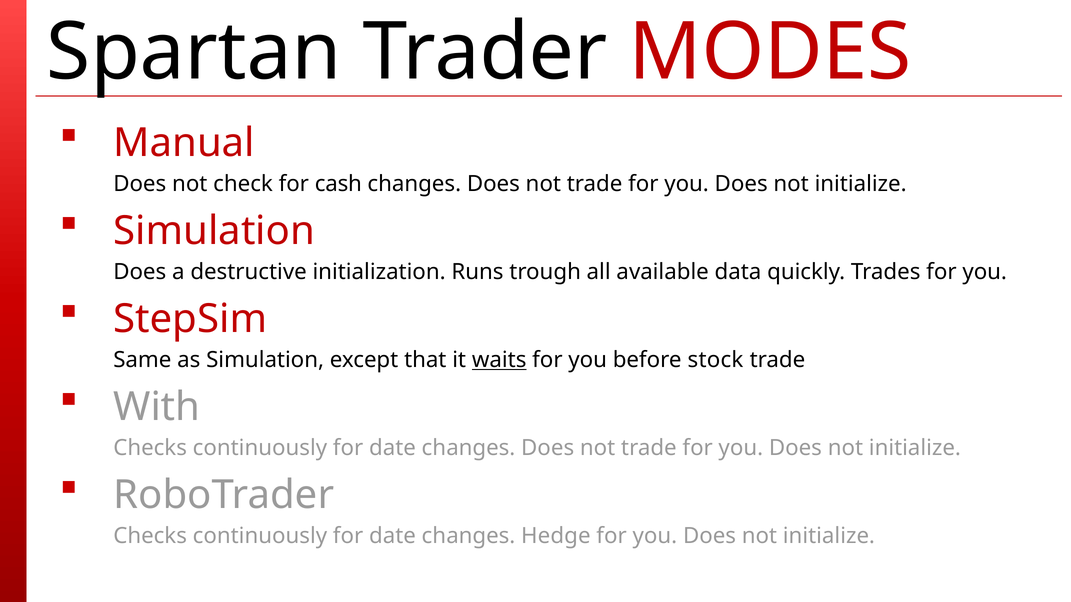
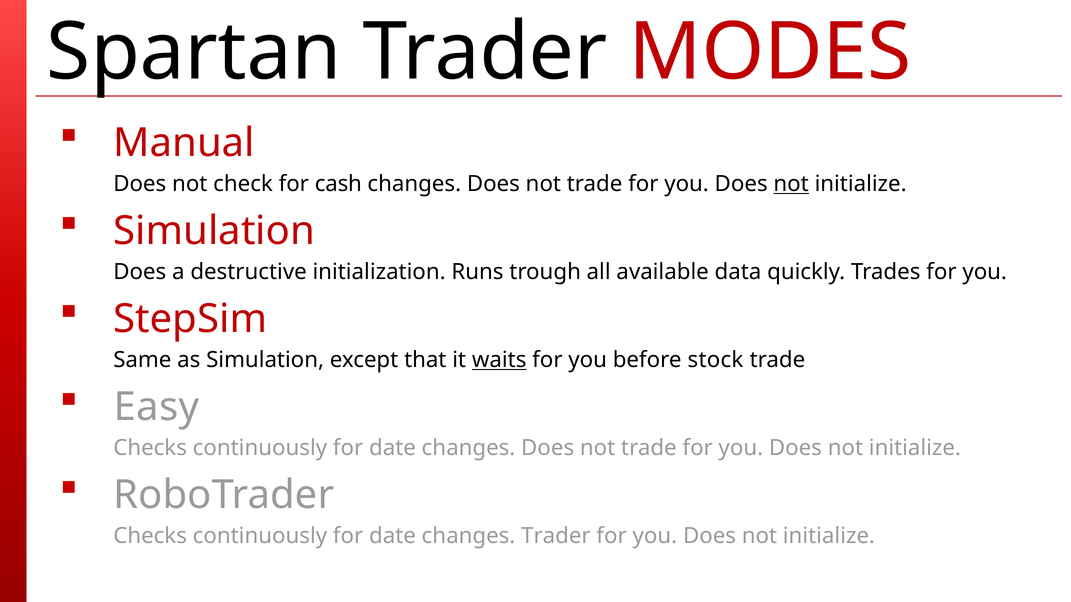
not at (791, 184) underline: none -> present
With: With -> Easy
changes Hedge: Hedge -> Trader
